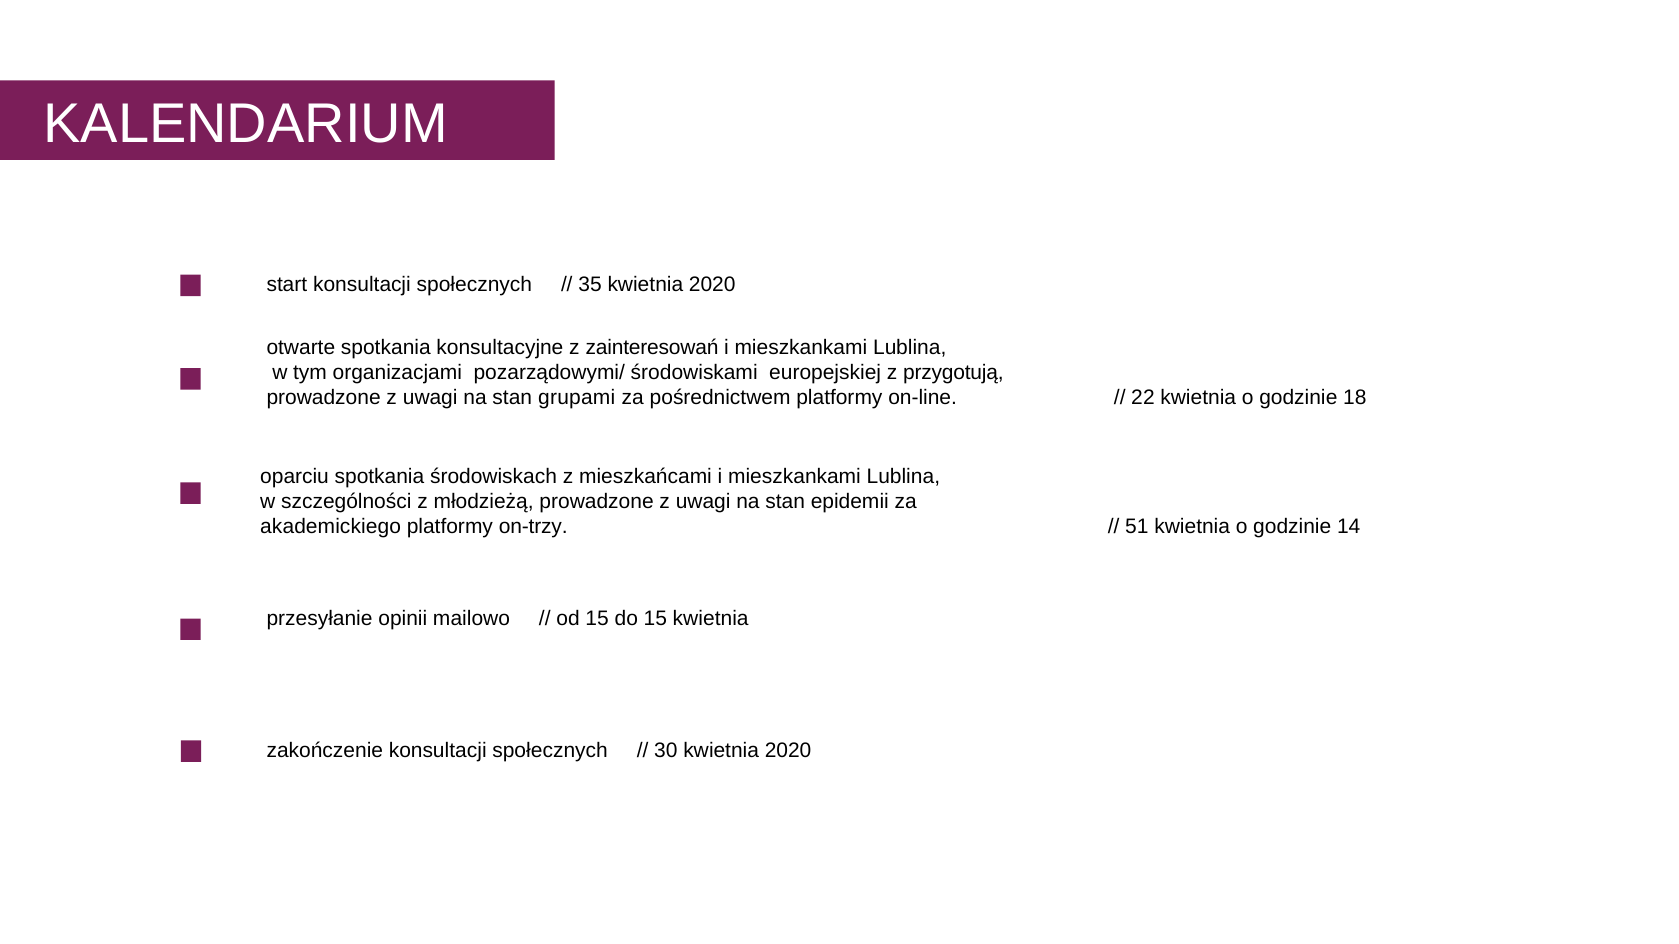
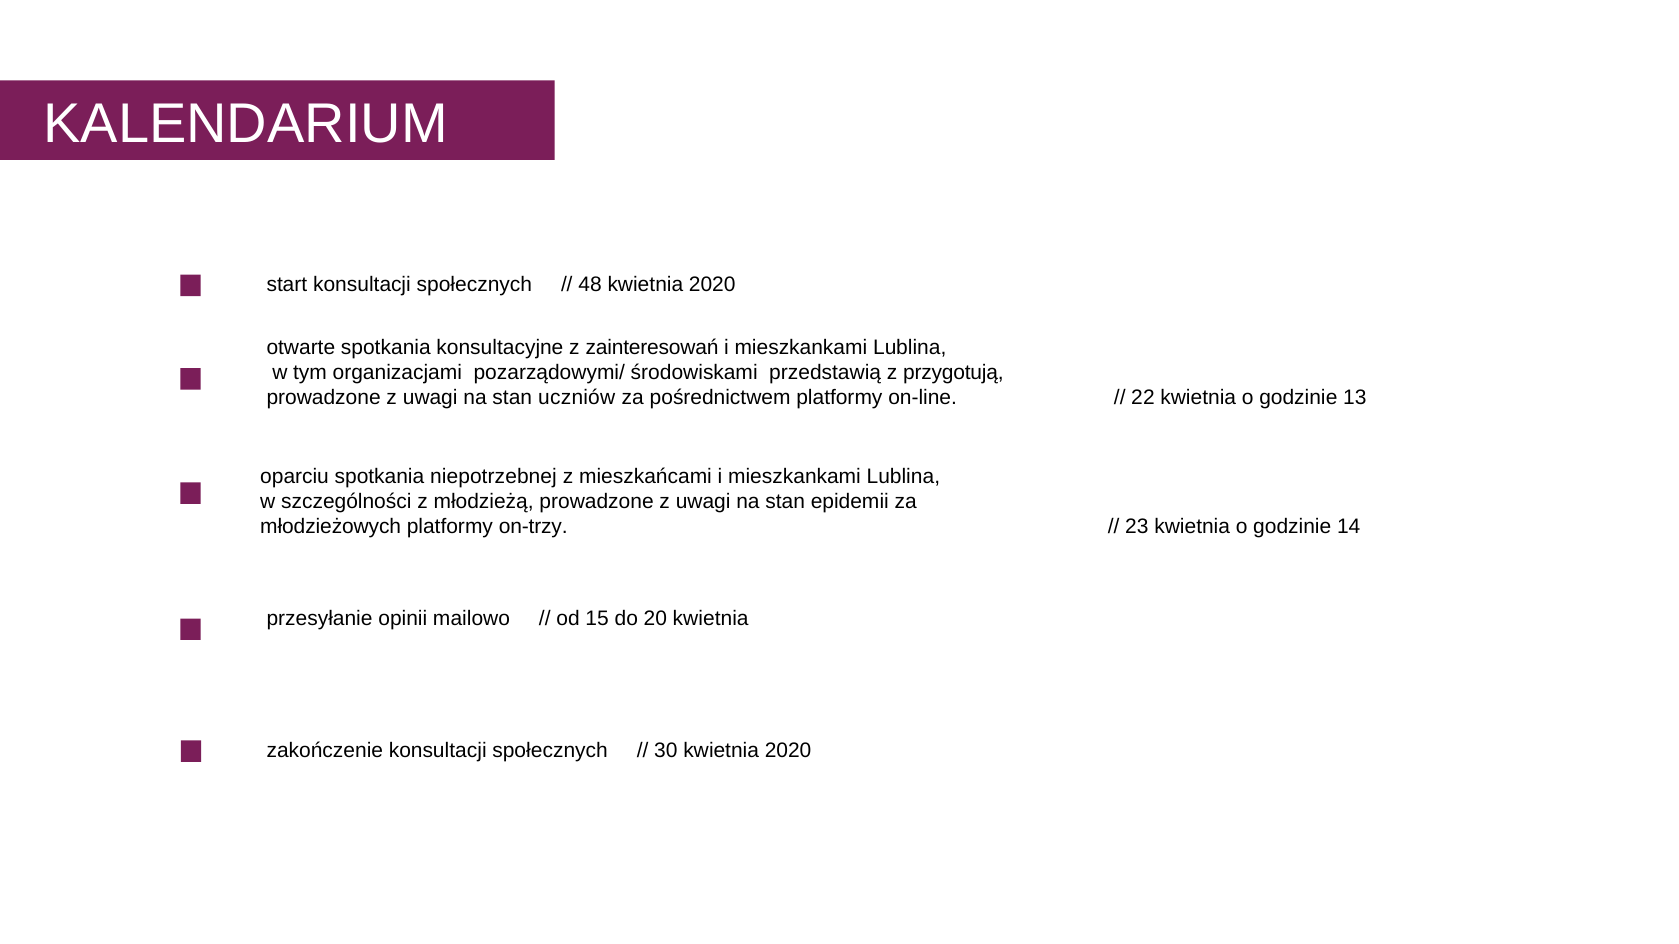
35: 35 -> 48
europejskiej: europejskiej -> przedstawią
grupami: grupami -> uczniów
18: 18 -> 13
środowiskach: środowiskach -> niepotrzebnej
akademickiego: akademickiego -> młodzieżowych
51: 51 -> 23
do 15: 15 -> 20
